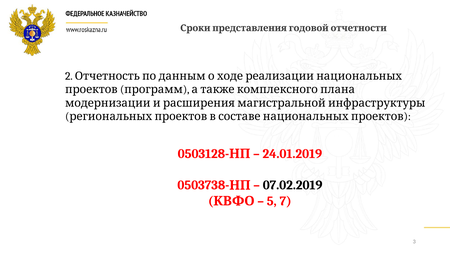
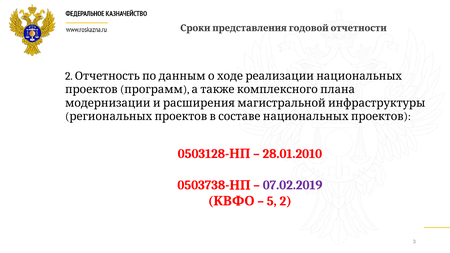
24.01.2019: 24.01.2019 -> 28.01.2010
07.02.2019 colour: black -> purple
5 7: 7 -> 2
